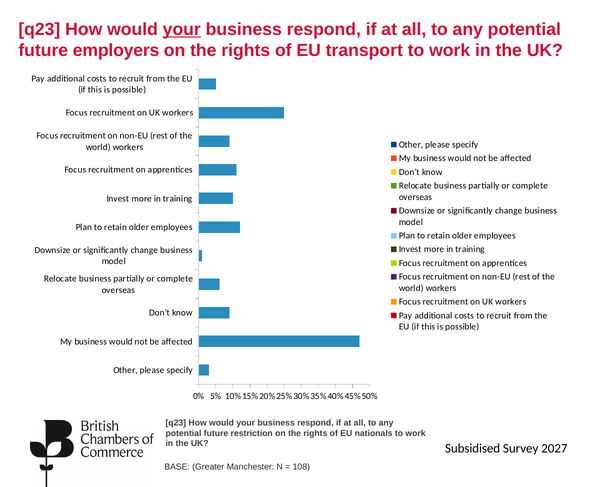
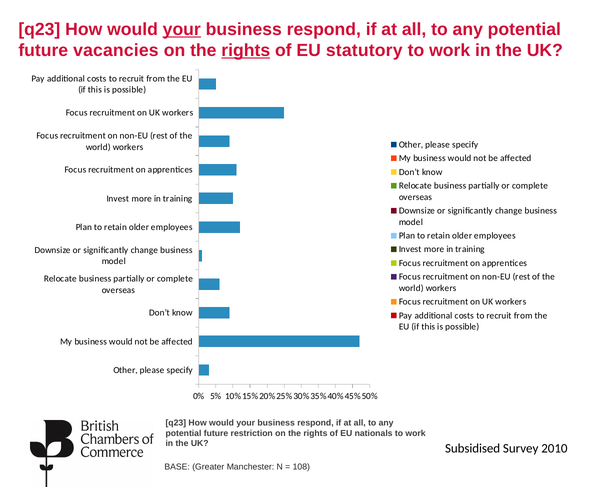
employers: employers -> vacancies
rights at (246, 50) underline: none -> present
transport: transport -> statutory
2027: 2027 -> 2010
